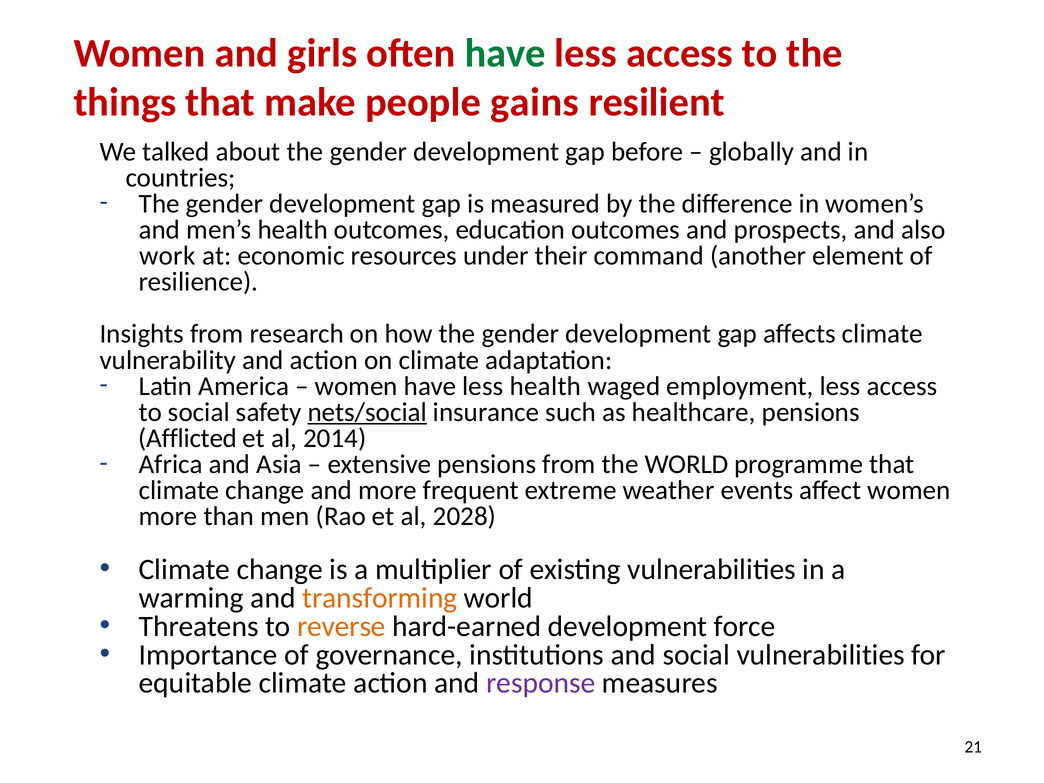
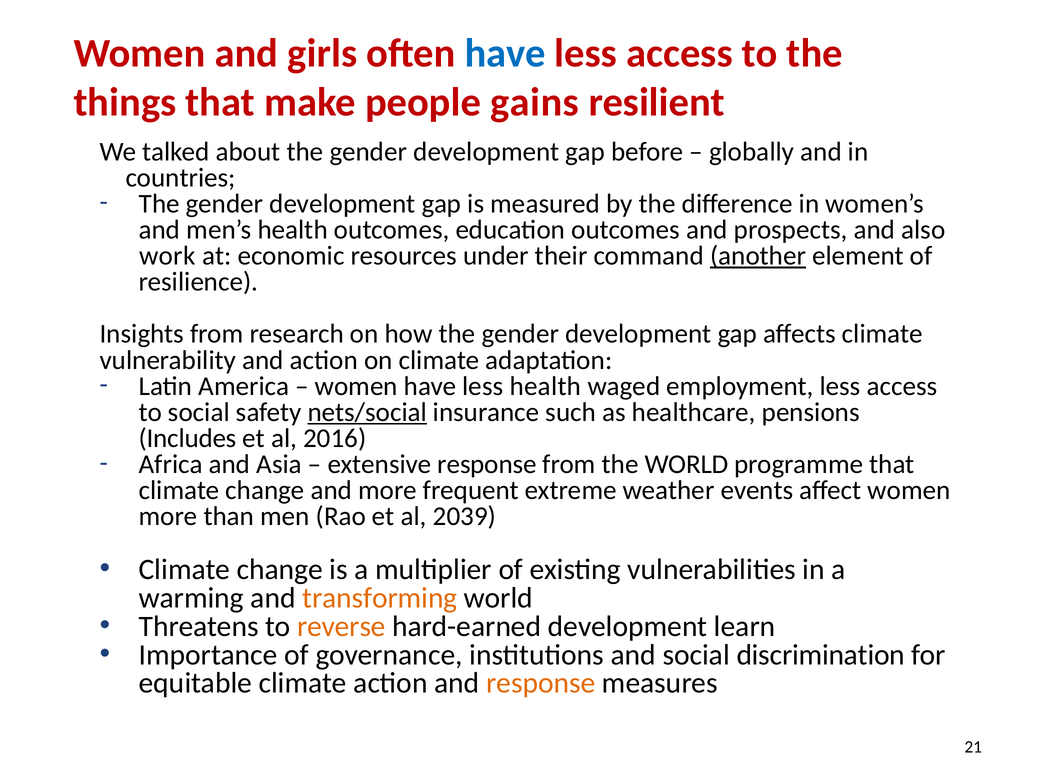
have at (505, 54) colour: green -> blue
another underline: none -> present
Afflicted: Afflicted -> Includes
2014: 2014 -> 2016
extensive pensions: pensions -> response
2028: 2028 -> 2039
force: force -> learn
social vulnerabilities: vulnerabilities -> discrimination
response at (541, 683) colour: purple -> orange
